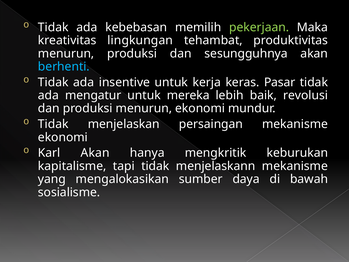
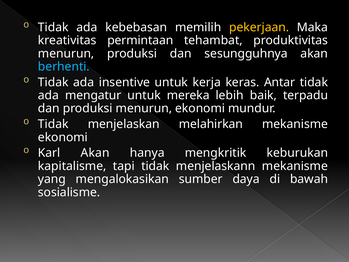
pekerjaan colour: light green -> yellow
lingkungan: lingkungan -> permintaan
Pasar: Pasar -> Antar
revolusi: revolusi -> terpadu
persaingan: persaingan -> melahirkan
